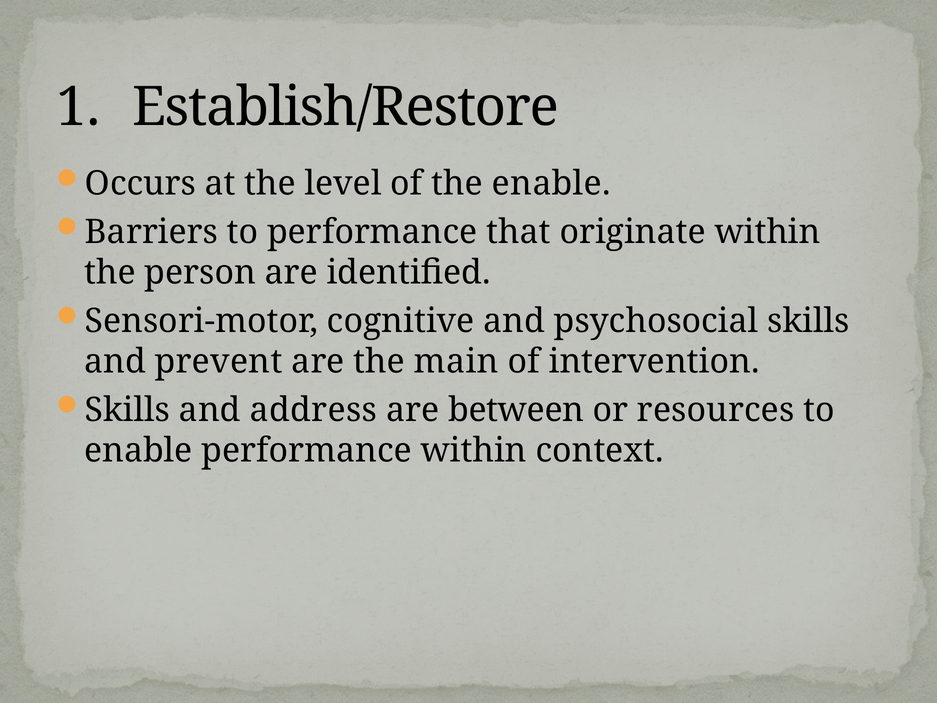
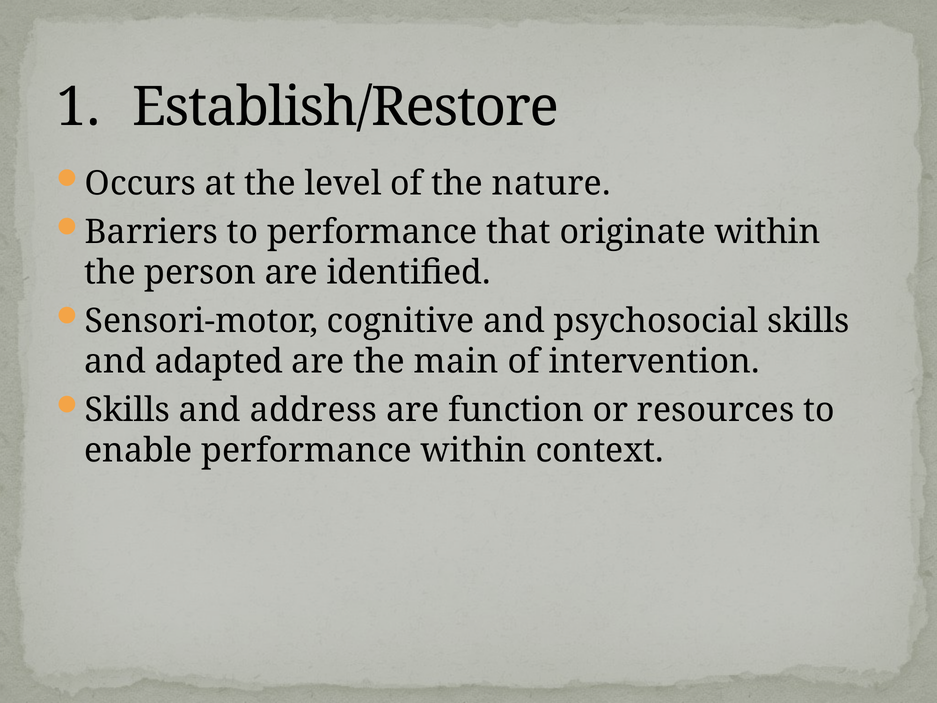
the enable: enable -> nature
prevent: prevent -> adapted
between: between -> function
